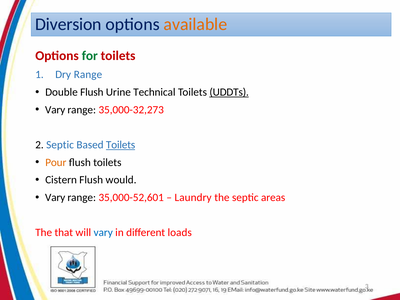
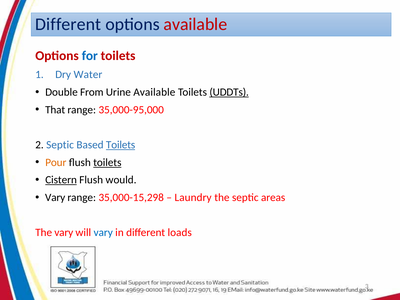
Diversion at (68, 24): Diversion -> Different
available at (195, 24) colour: orange -> red
for colour: green -> blue
Dry Range: Range -> Water
Double Flush: Flush -> From
Urine Technical: Technical -> Available
Vary at (55, 110): Vary -> That
35,000-32,273: 35,000-32,273 -> 35,000-95,000
toilets at (107, 162) underline: none -> present
Cistern underline: none -> present
35,000-52,601: 35,000-52,601 -> 35,000-15,298
The that: that -> vary
